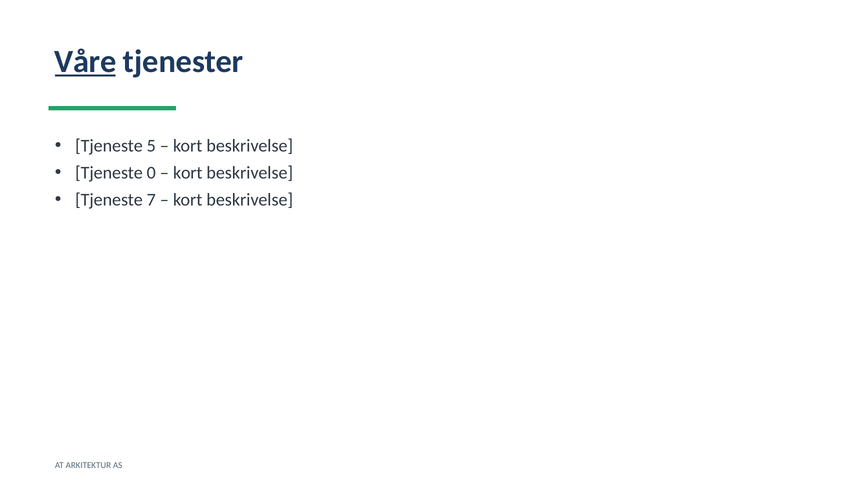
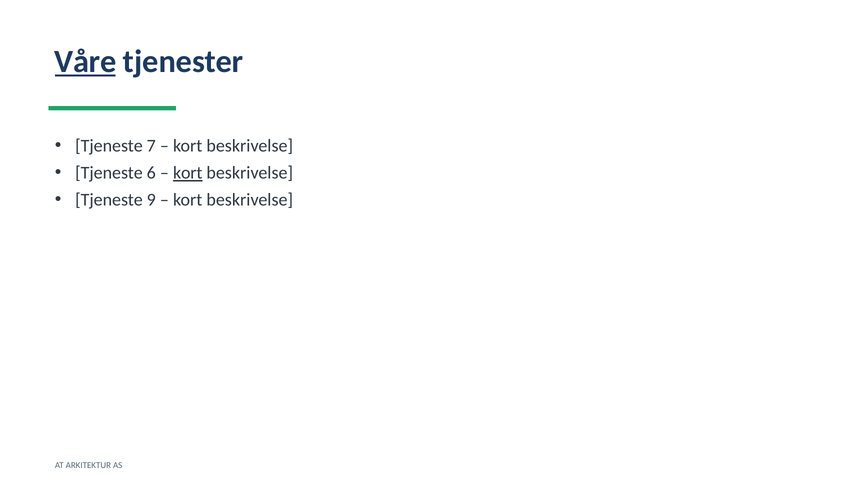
5: 5 -> 7
0: 0 -> 6
kort at (188, 173) underline: none -> present
7: 7 -> 9
